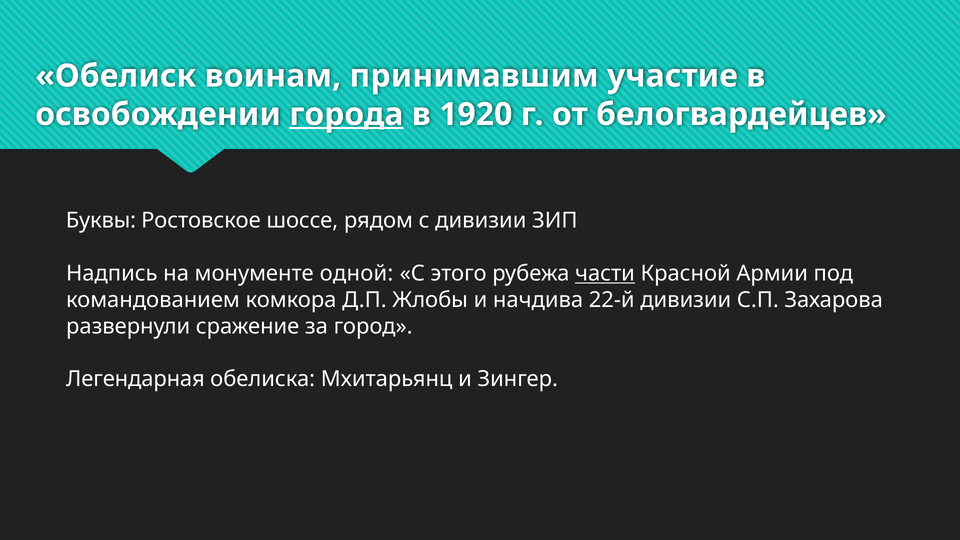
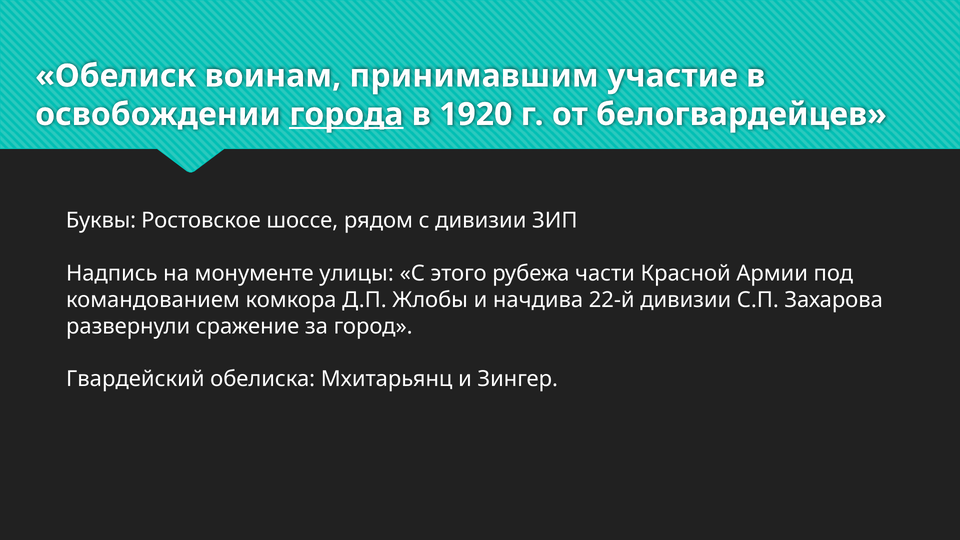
одной: одной -> улицы
части underline: present -> none
Легендарная: Легендарная -> Гвардейский
